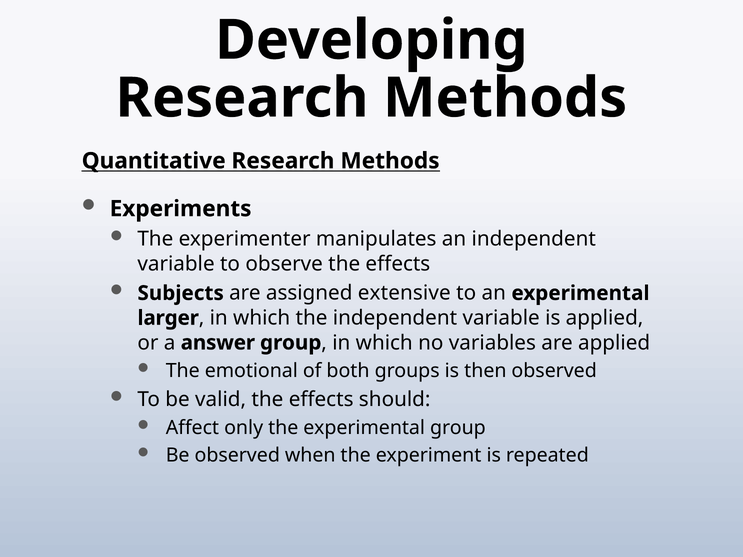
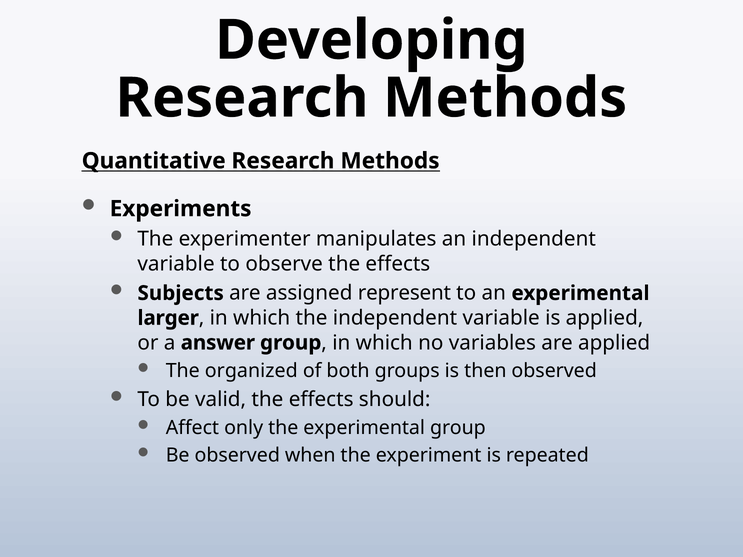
extensive: extensive -> represent
emotional: emotional -> organized
